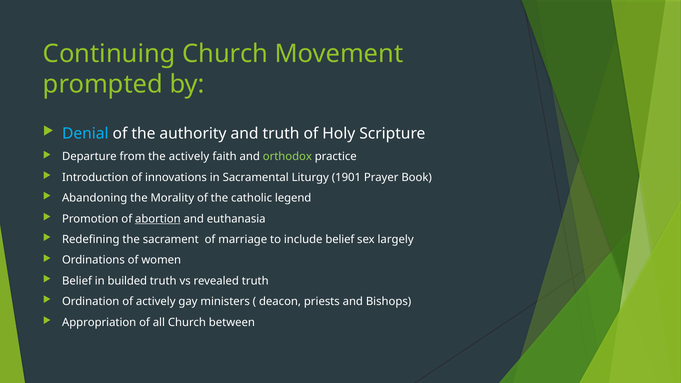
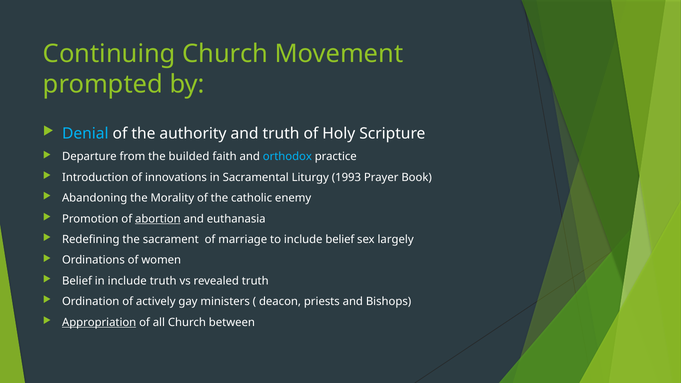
the actively: actively -> builded
orthodox colour: light green -> light blue
1901: 1901 -> 1993
legend: legend -> enemy
in builded: builded -> include
Appropriation underline: none -> present
